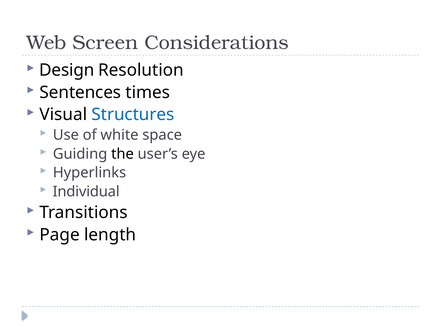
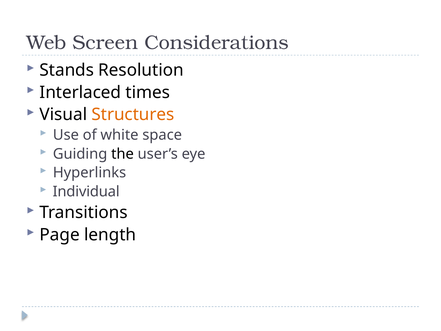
Design: Design -> Stands
Sentences: Sentences -> Interlaced
Structures colour: blue -> orange
